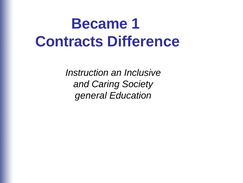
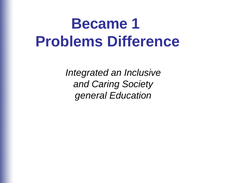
Contracts: Contracts -> Problems
Instruction: Instruction -> Integrated
